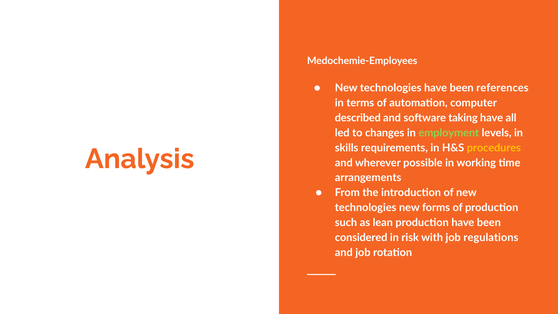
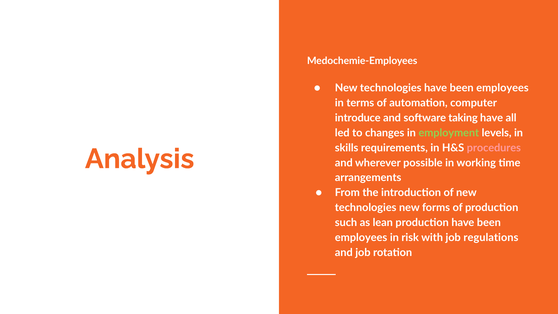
technologies have been references: references -> employees
described: described -> introduce
procedures colour: yellow -> pink
considered at (361, 238): considered -> employees
